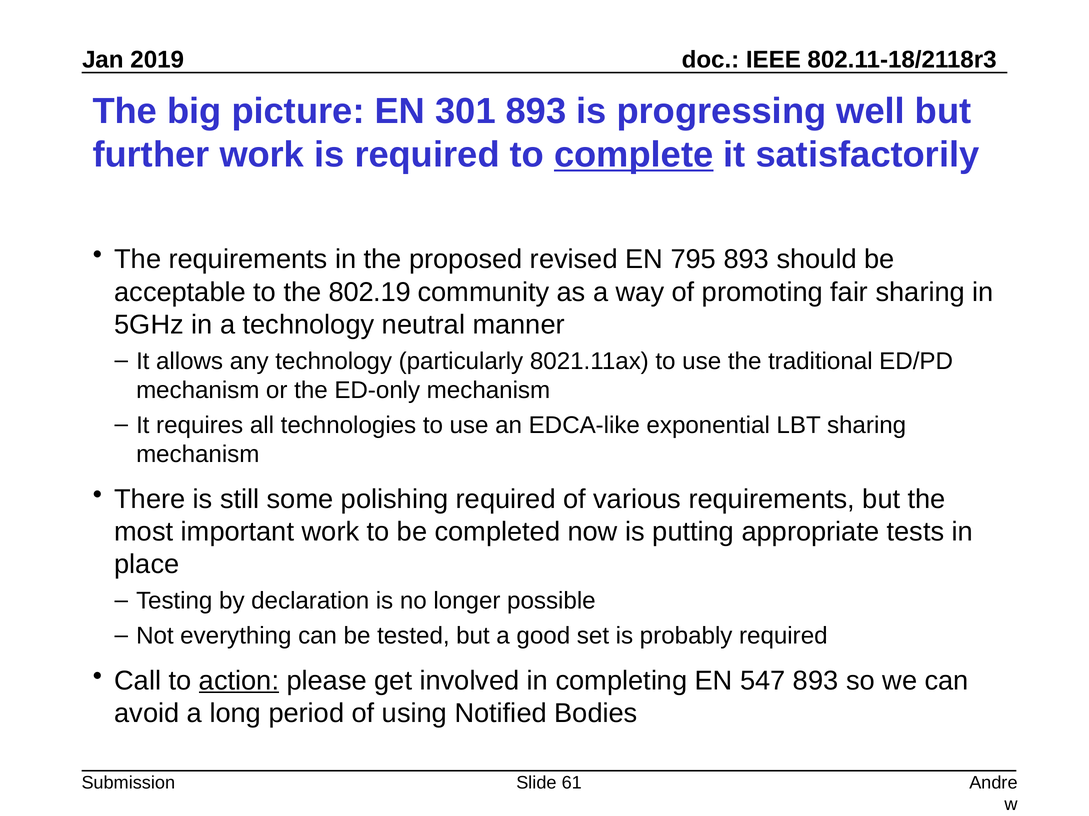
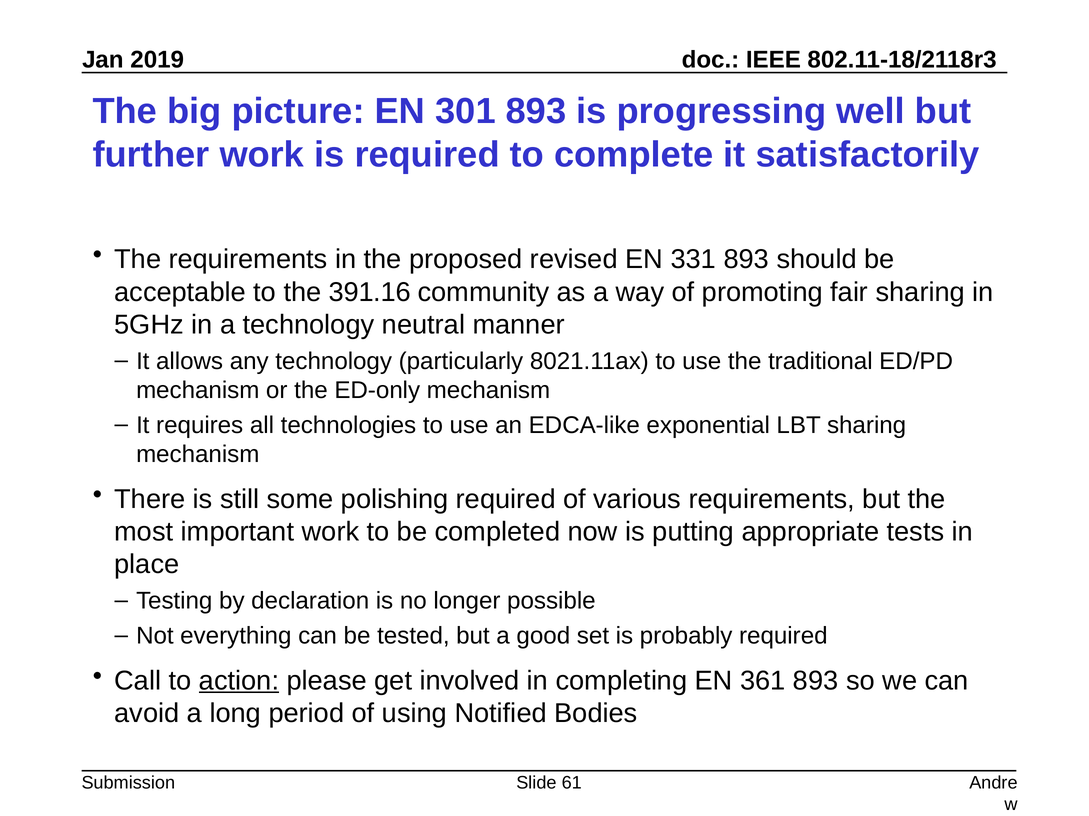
complete underline: present -> none
795: 795 -> 331
802.19: 802.19 -> 391.16
547: 547 -> 361
